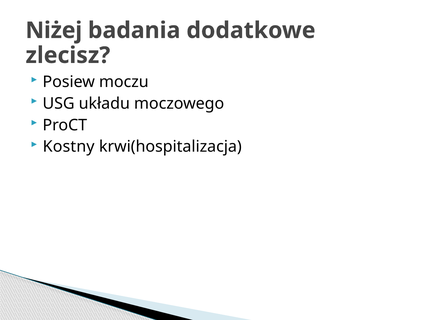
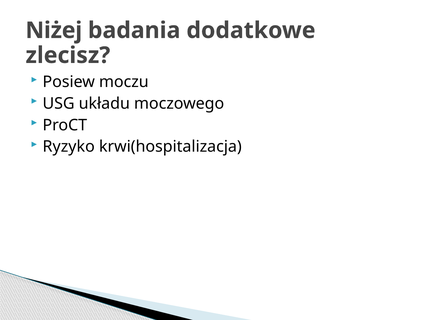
Kostny: Kostny -> Ryzyko
